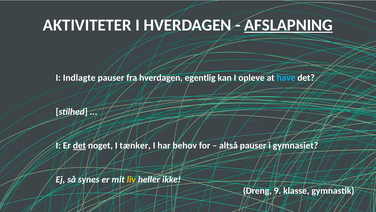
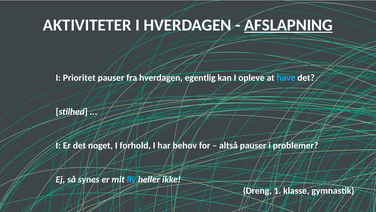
Indlagte: Indlagte -> Prioritet
det at (79, 145) underline: present -> none
tænker: tænker -> forhold
gymnasiet: gymnasiet -> problemer
liv colour: yellow -> light blue
9: 9 -> 1
